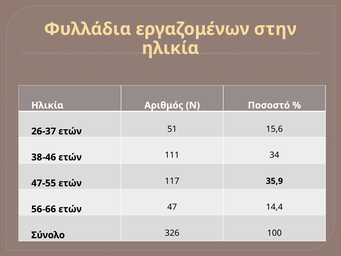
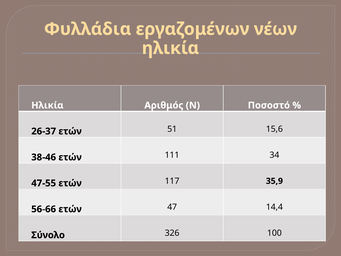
στην: στην -> νέων
